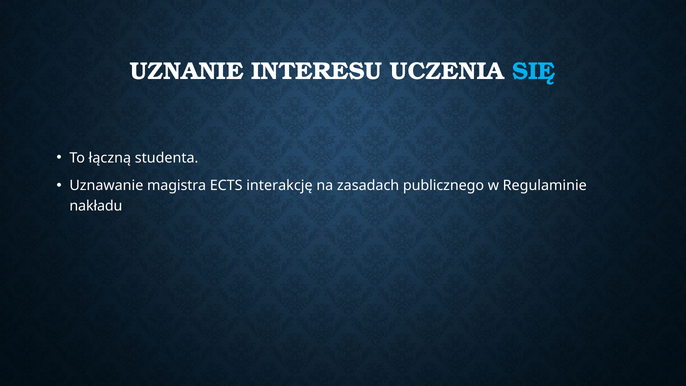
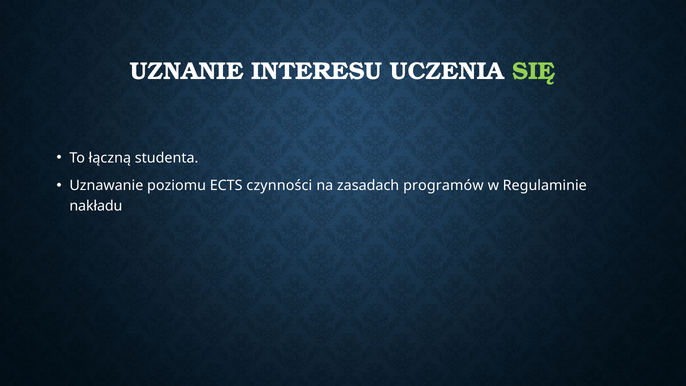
SIĘ colour: light blue -> light green
magistra: magistra -> poziomu
interakcję: interakcję -> czynności
publicznego: publicznego -> programów
